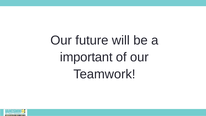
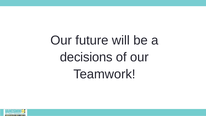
important: important -> decisions
